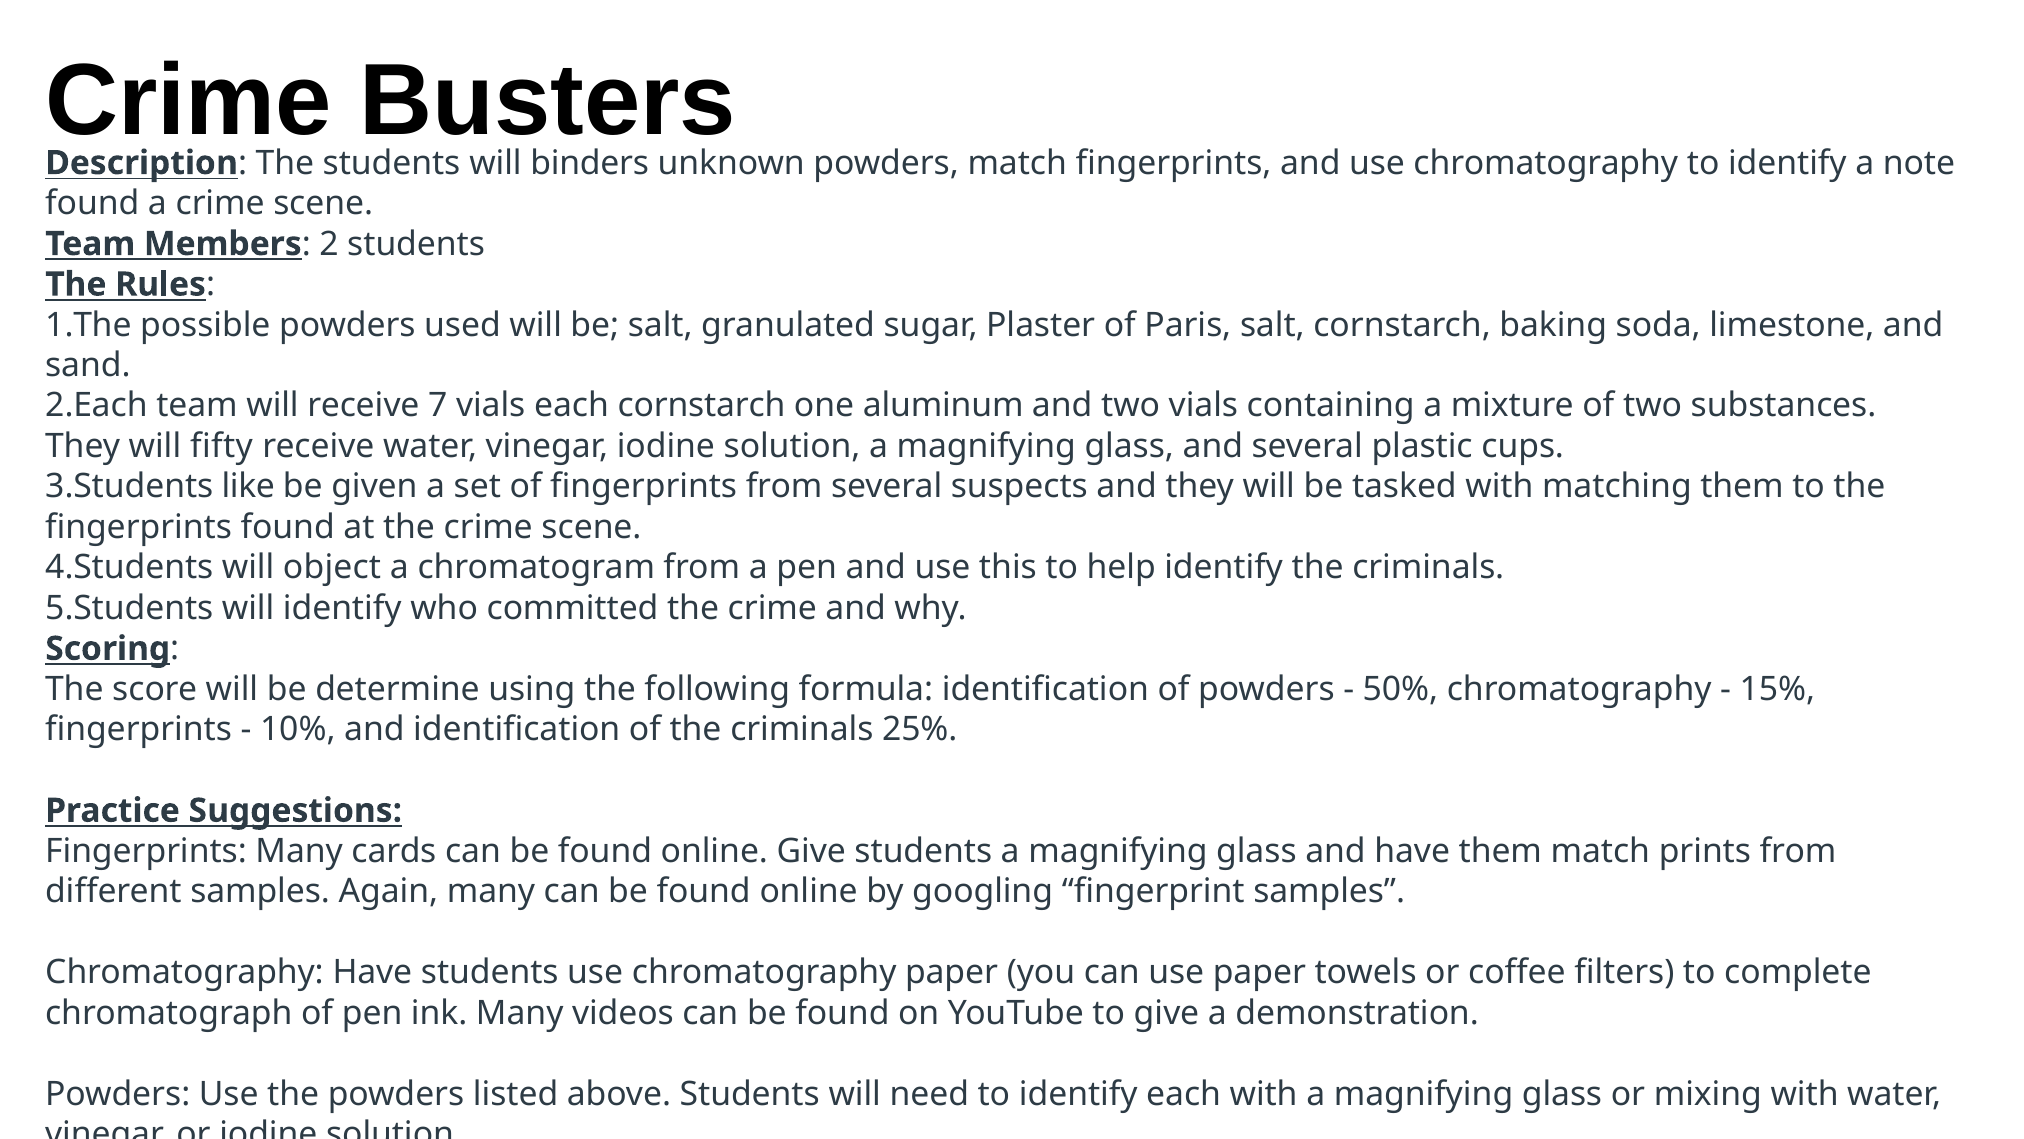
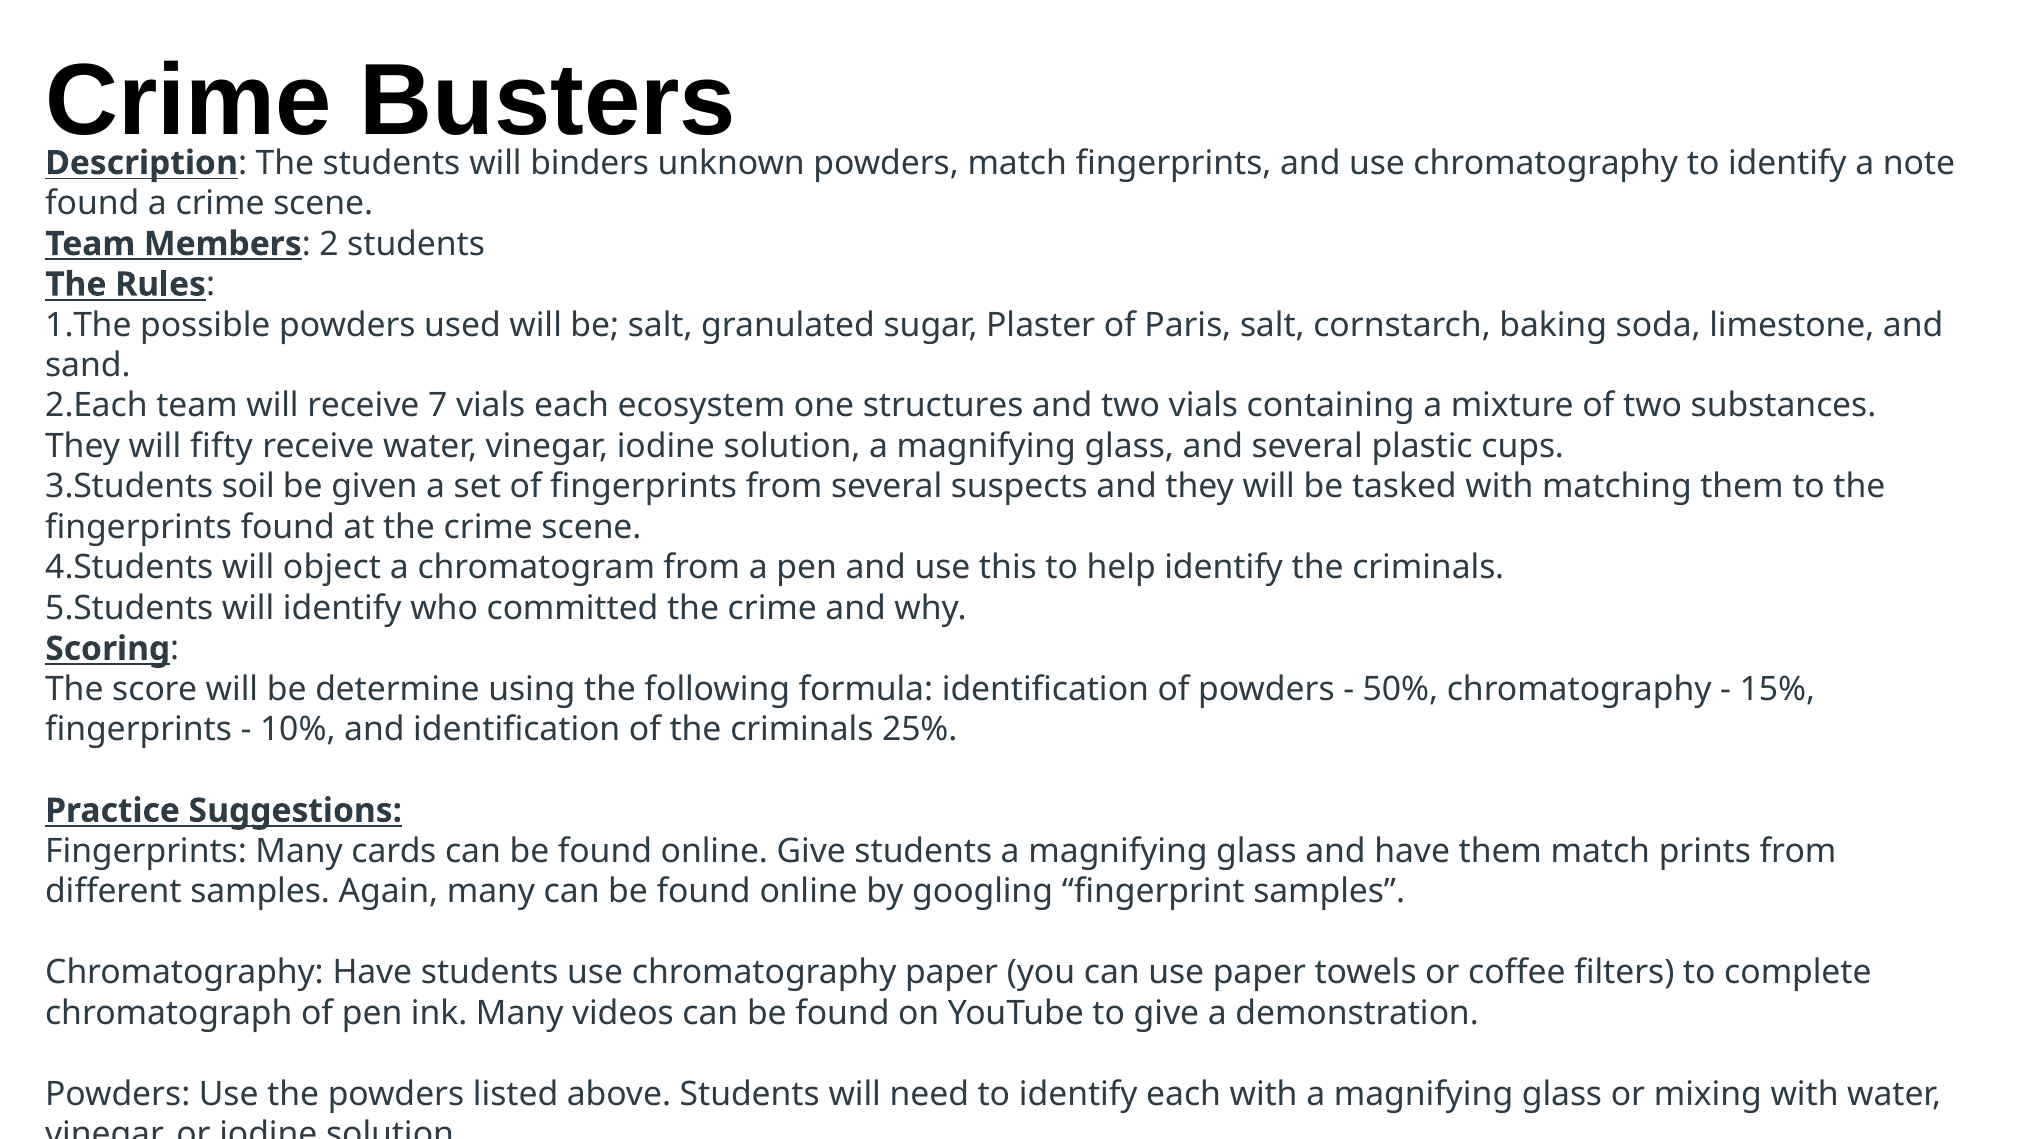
each cornstarch: cornstarch -> ecosystem
aluminum: aluminum -> structures
like: like -> soil
